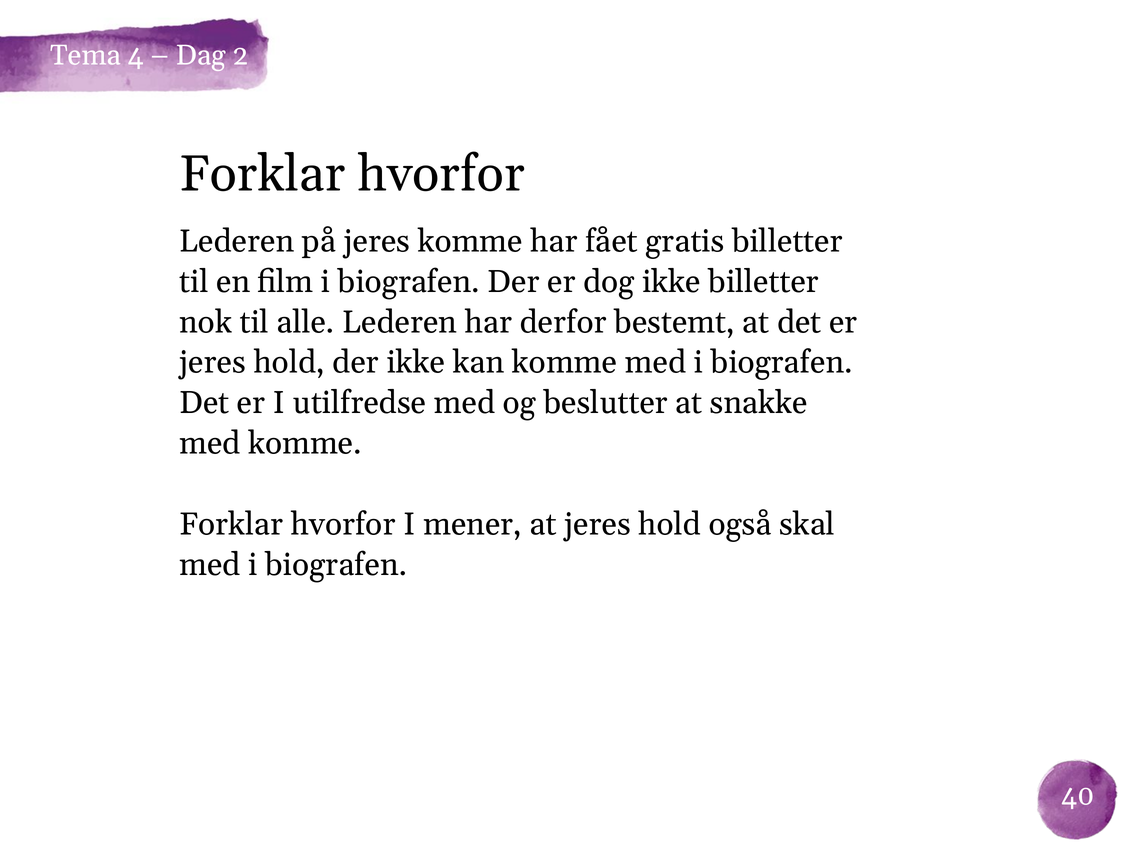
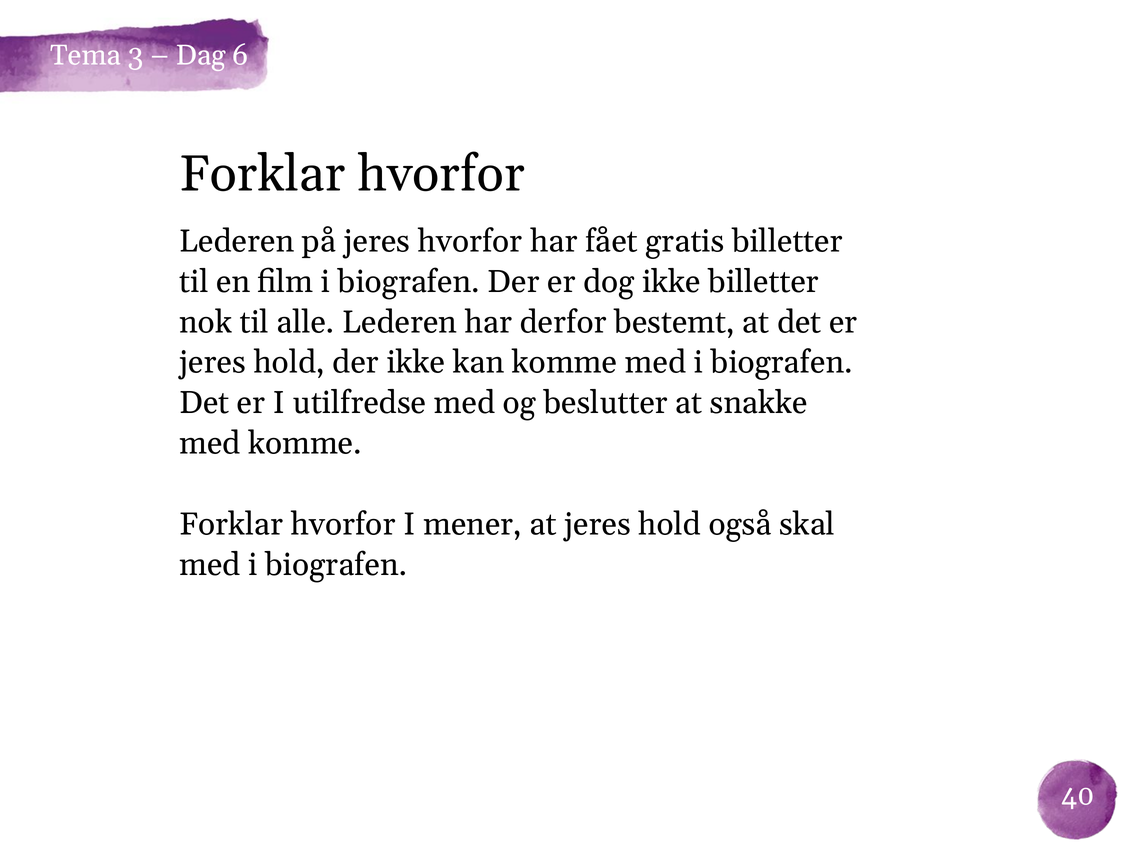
4: 4 -> 3
2: 2 -> 6
jeres komme: komme -> hvorfor
